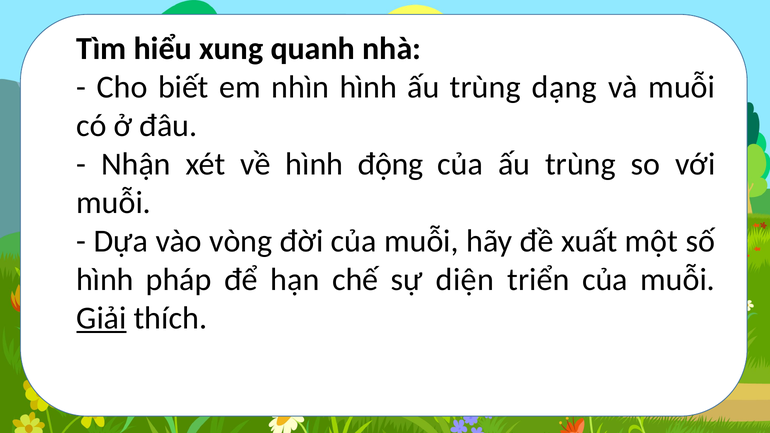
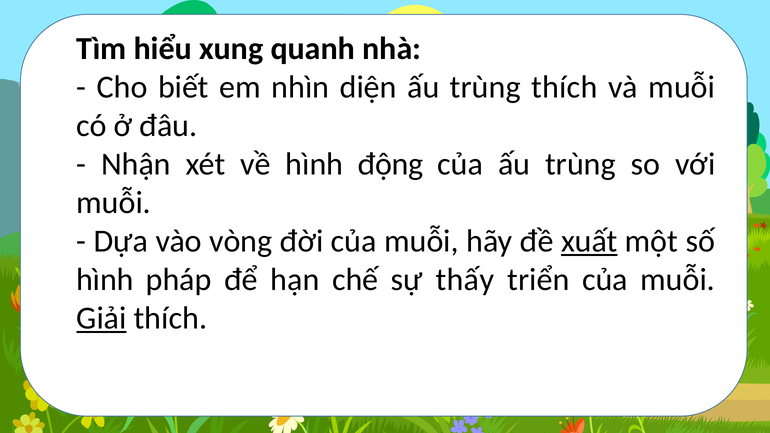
nhìn hình: hình -> diện
trùng dạng: dạng -> thích
xuất underline: none -> present
diện: diện -> thấy
